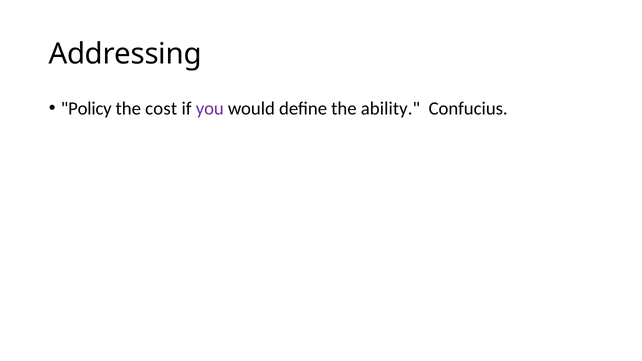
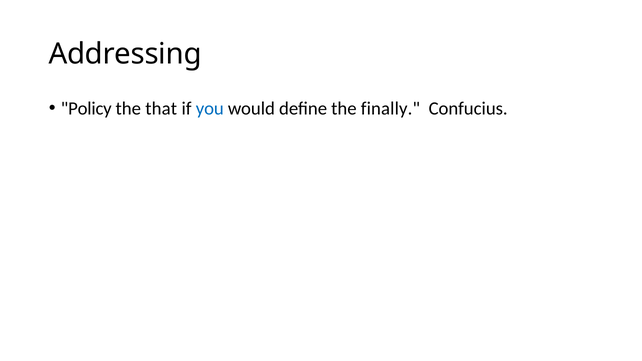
cost: cost -> that
you colour: purple -> blue
ability: ability -> finally
